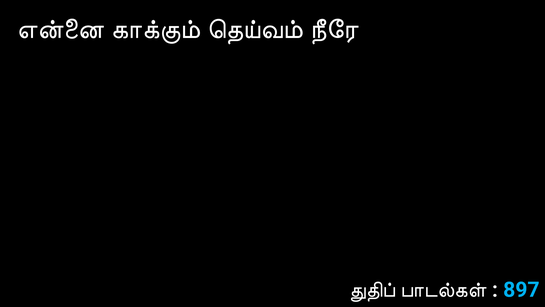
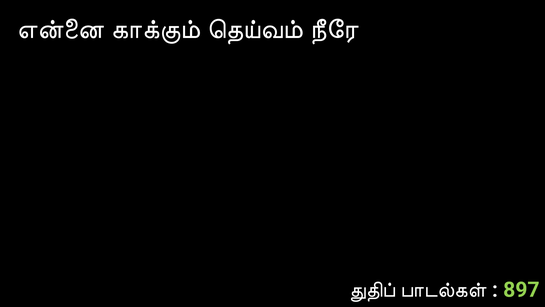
897 colour: light blue -> light green
